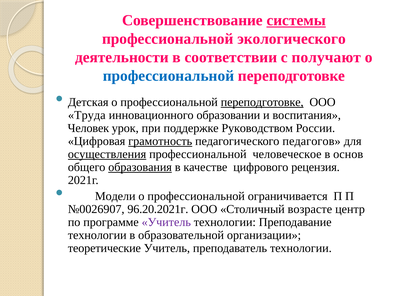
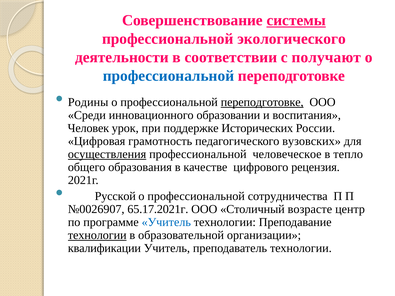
Детская: Детская -> Родины
Труда: Труда -> Среди
Руководством: Руководством -> Исторических
грамотность underline: present -> none
педагогов: педагогов -> вузовских
основ: основ -> тепло
образования underline: present -> none
Модели: Модели -> Русской
ограничивается: ограничивается -> сотрудничества
96.20.2021г: 96.20.2021г -> 65.17.2021г
Учитель at (166, 222) colour: purple -> blue
технологии at (97, 235) underline: none -> present
теоретические: теоретические -> квалификации
